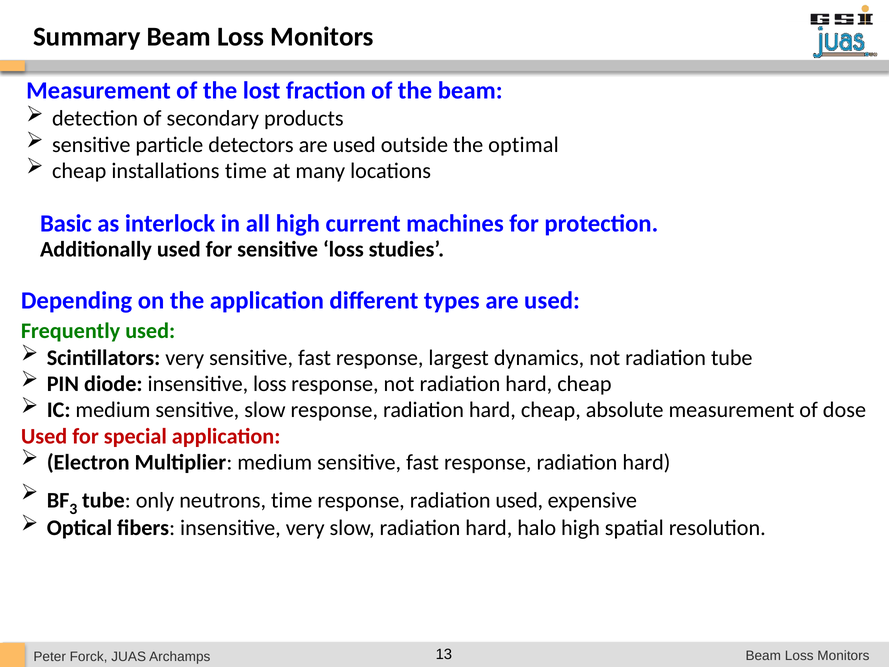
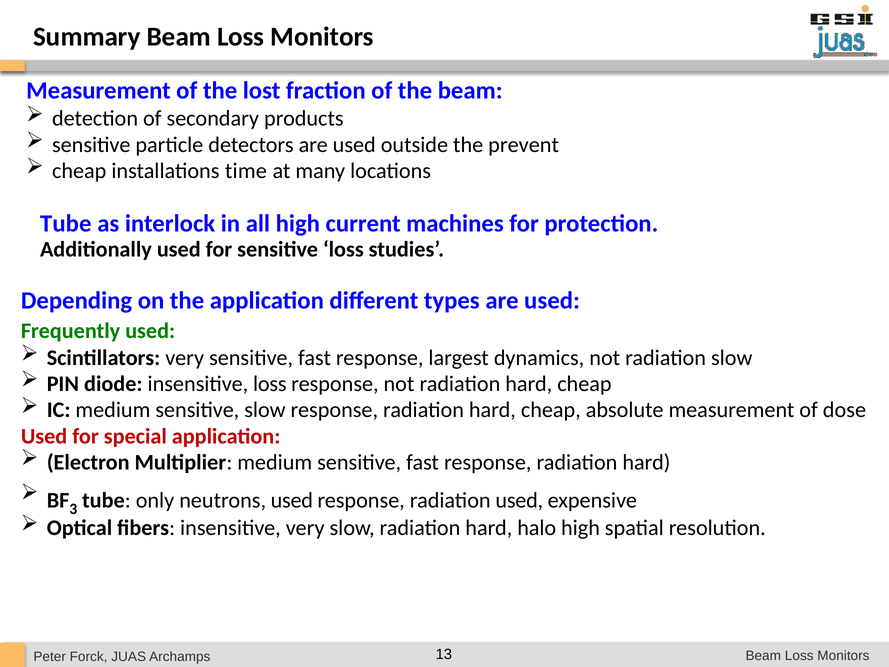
optimal: optimal -> prevent
Basic at (66, 223): Basic -> Tube
radiation tube: tube -> slow
neutrons time: time -> used
